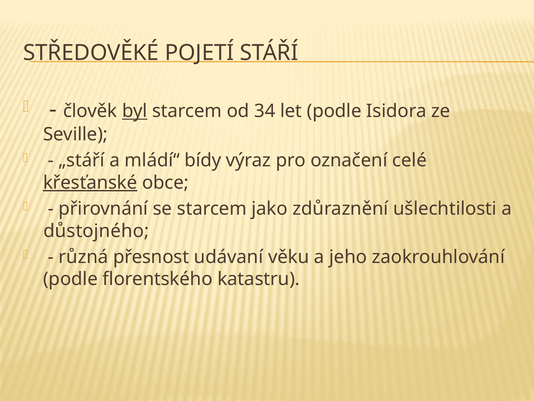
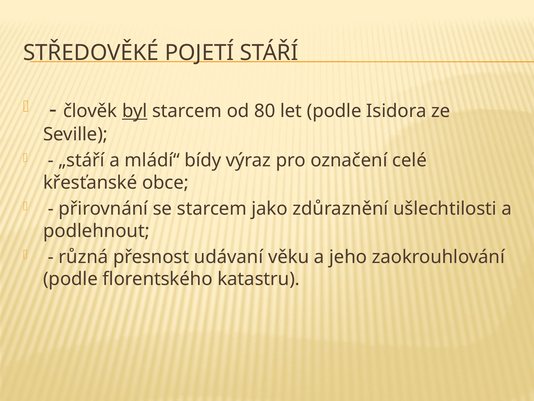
34: 34 -> 80
křesťanské underline: present -> none
důstojného: důstojného -> podlehnout
